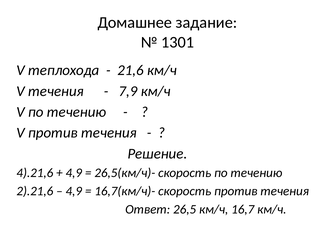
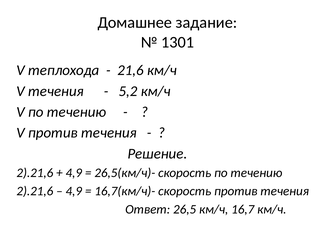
7,9: 7,9 -> 5,2
4).21,6 at (35, 173): 4).21,6 -> 2).21,6
